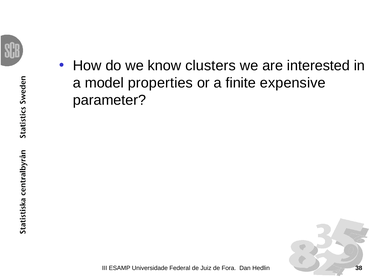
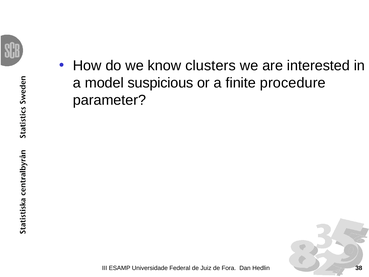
properties: properties -> suspicious
expensive: expensive -> procedure
